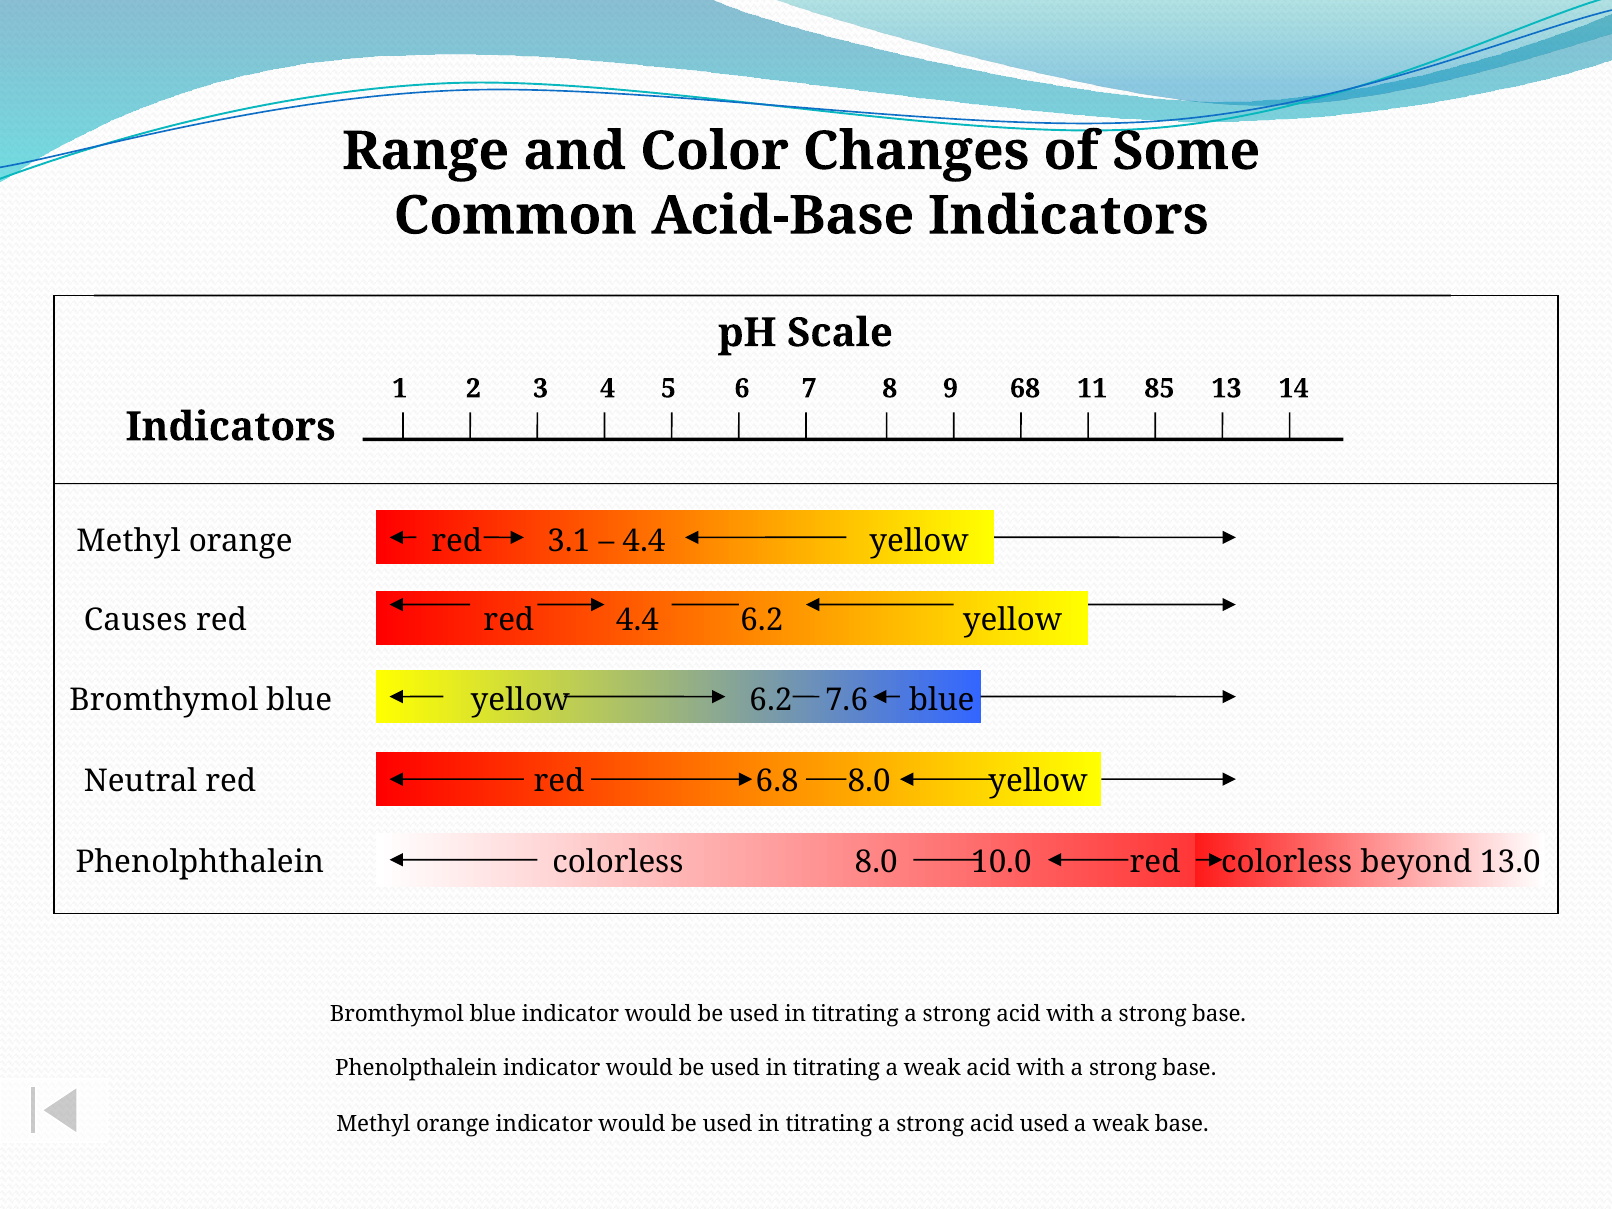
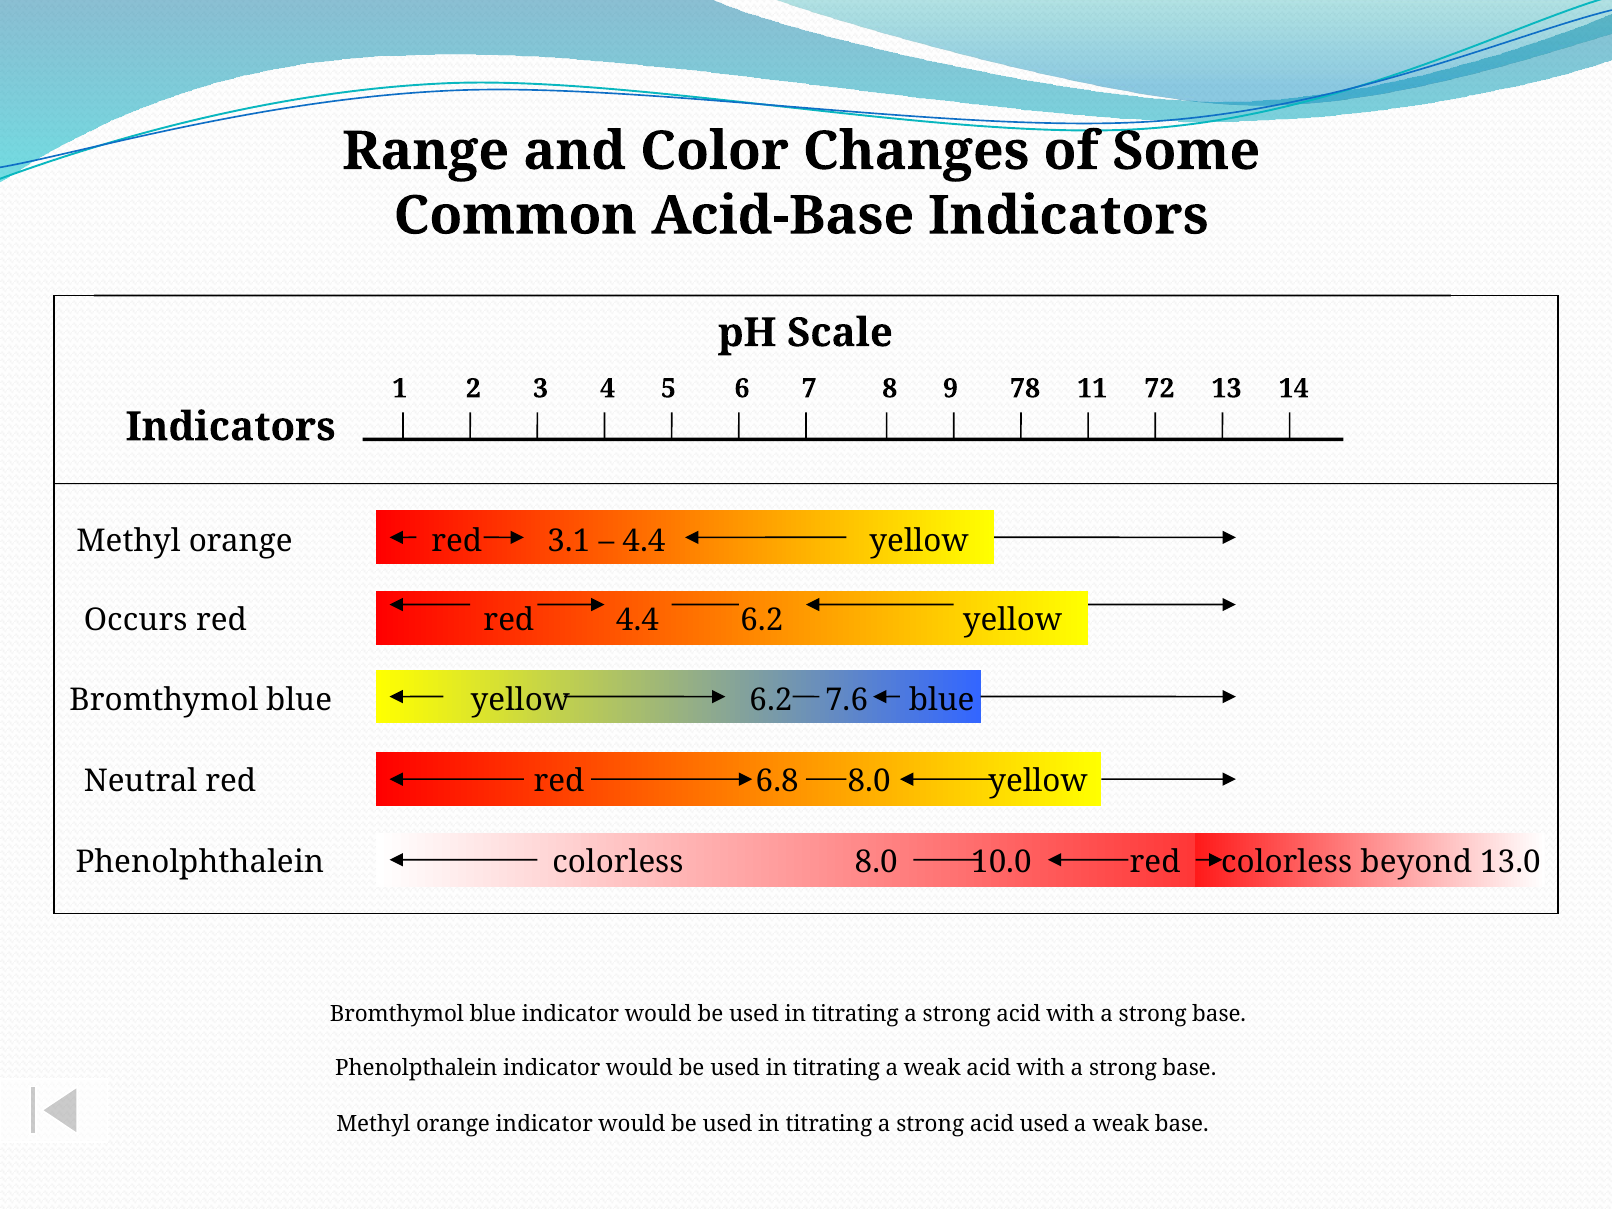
68: 68 -> 78
85: 85 -> 72
Causes: Causes -> Occurs
